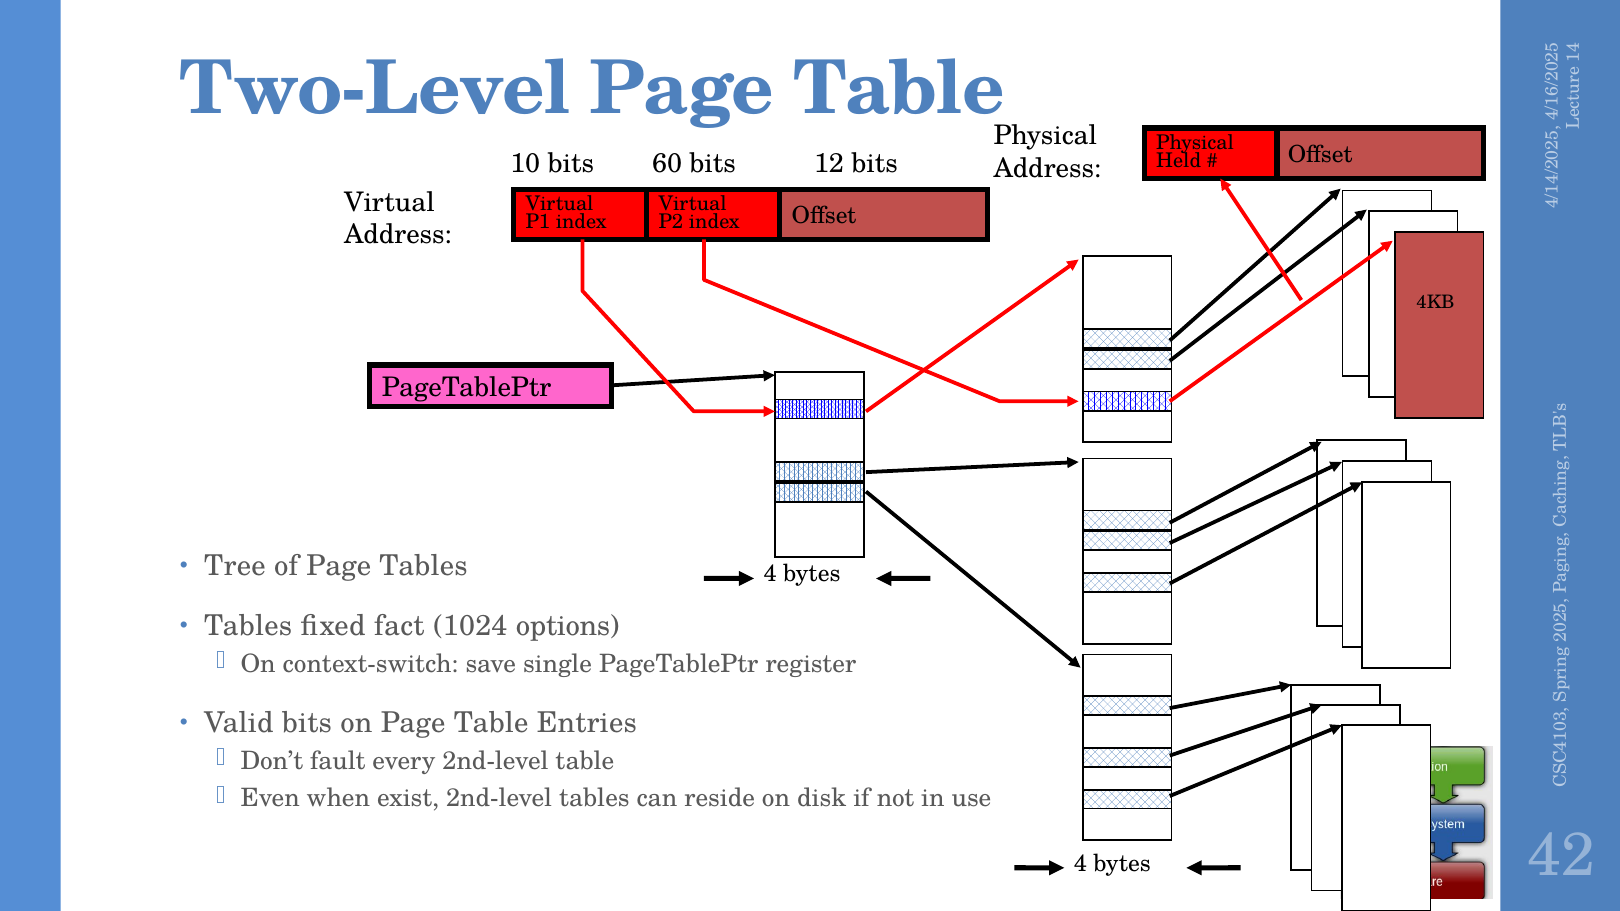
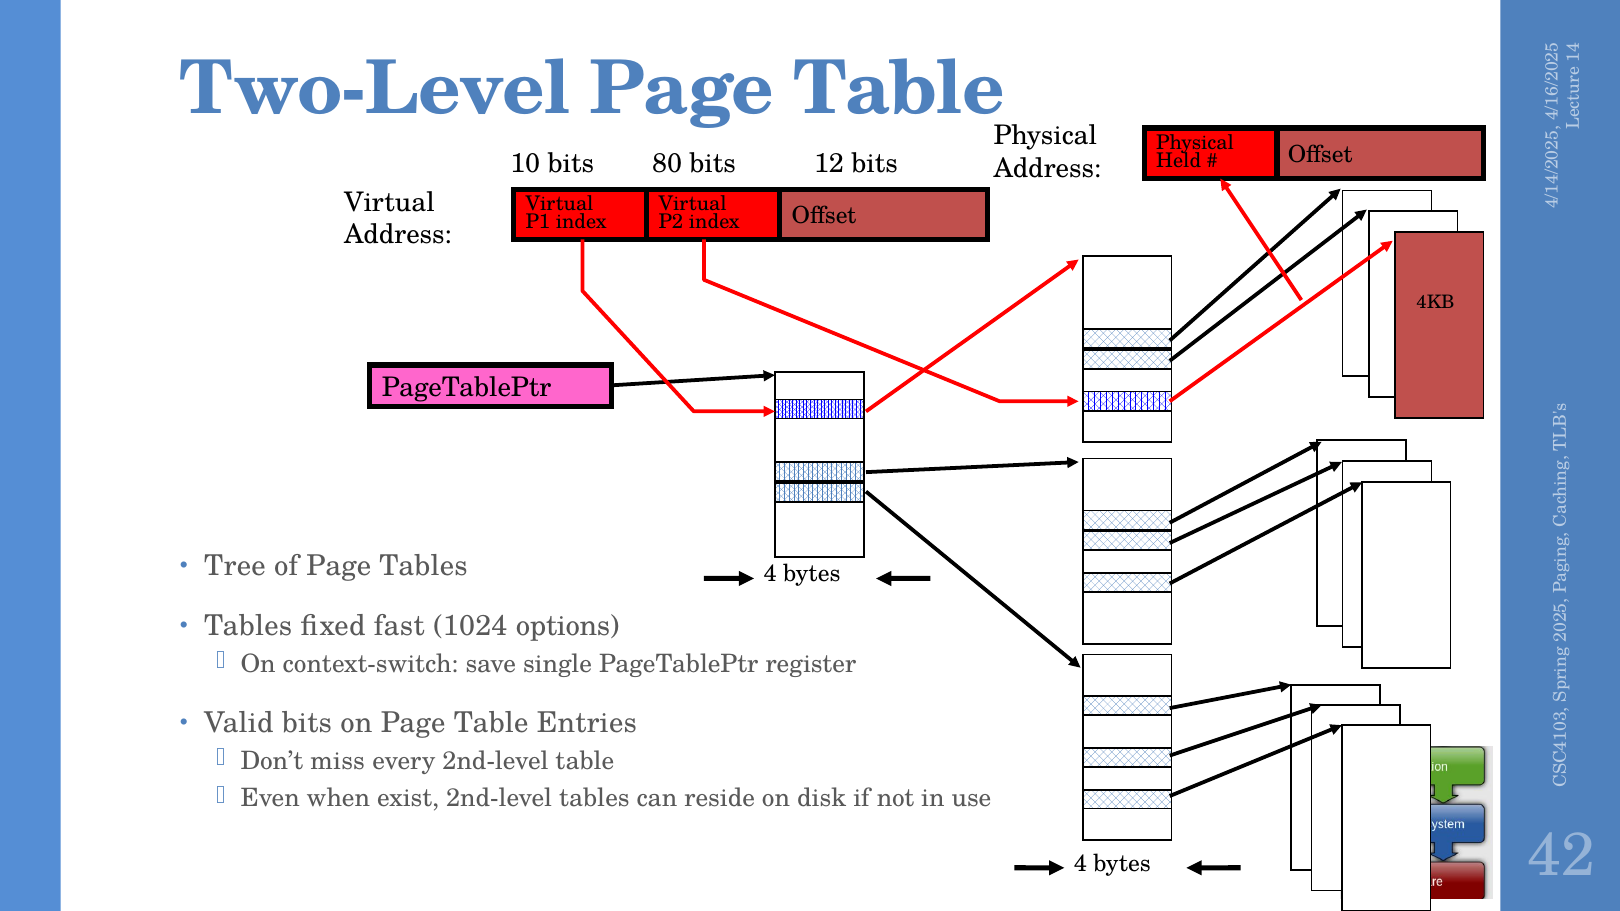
60: 60 -> 80
fact: fact -> fast
fault: fault -> miss
